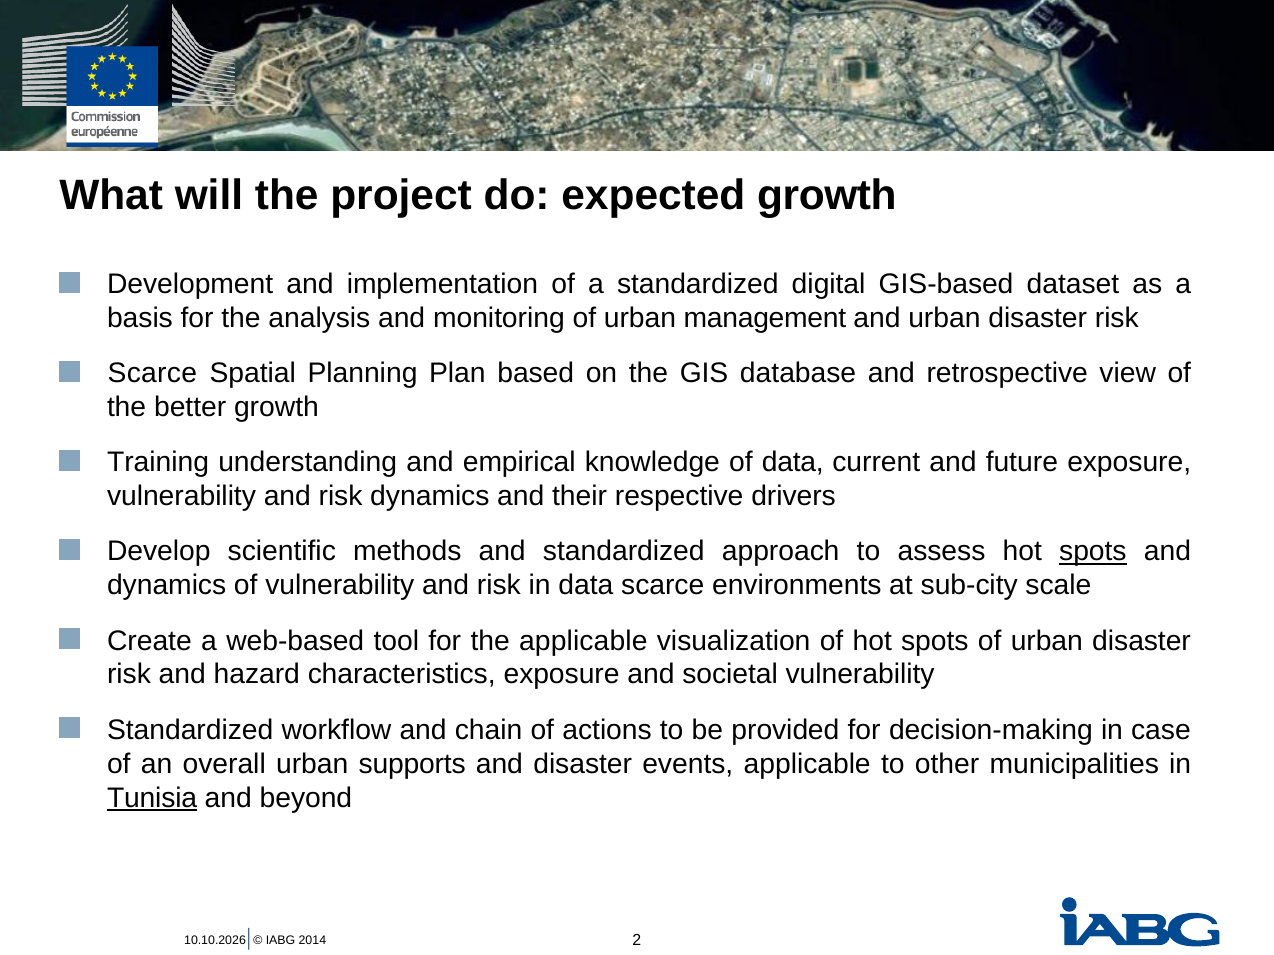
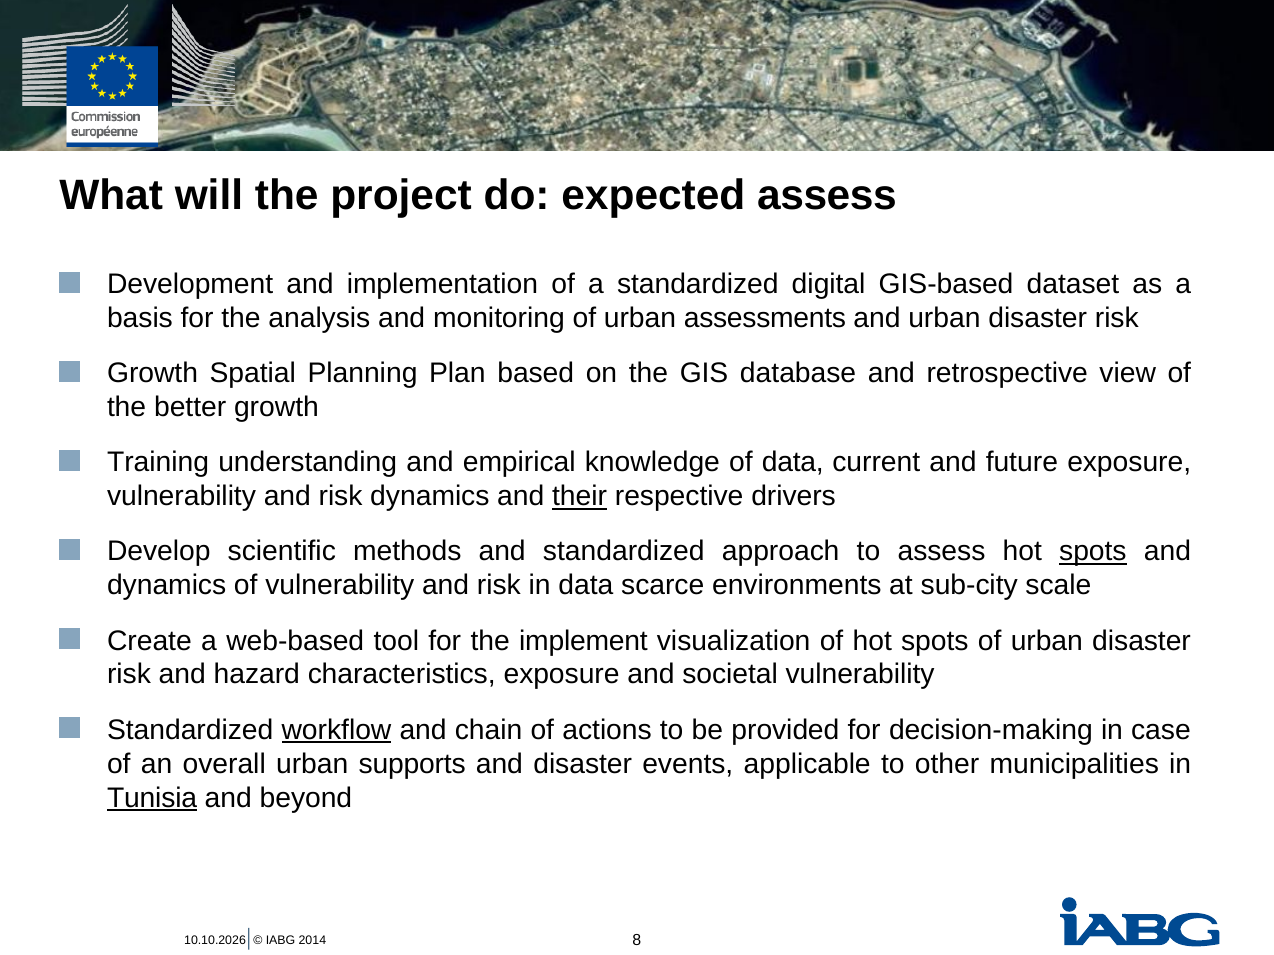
expected growth: growth -> assess
management: management -> assessments
Scarce at (152, 374): Scarce -> Growth
their underline: none -> present
the applicable: applicable -> implement
workflow underline: none -> present
2: 2 -> 8
